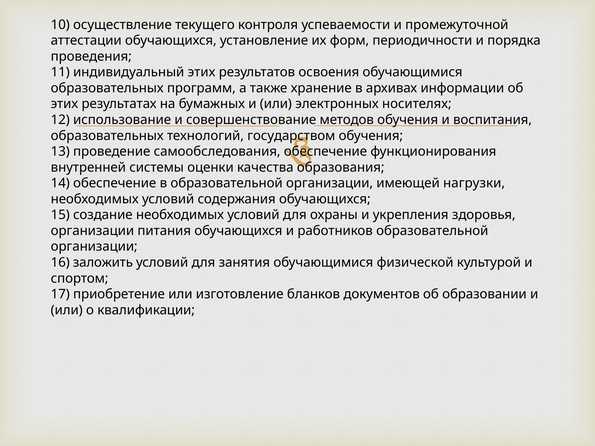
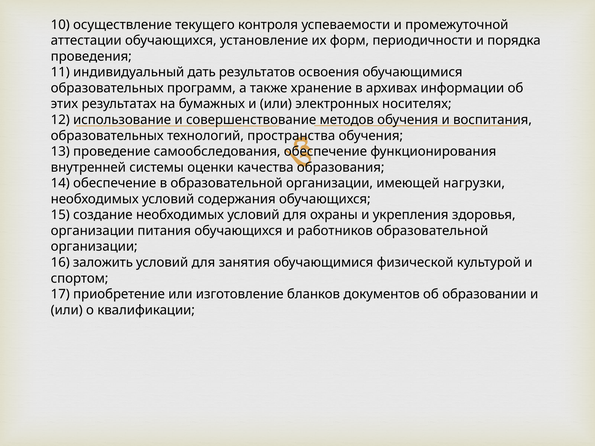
индивидуальный этих: этих -> дать
государством: государством -> пространства
